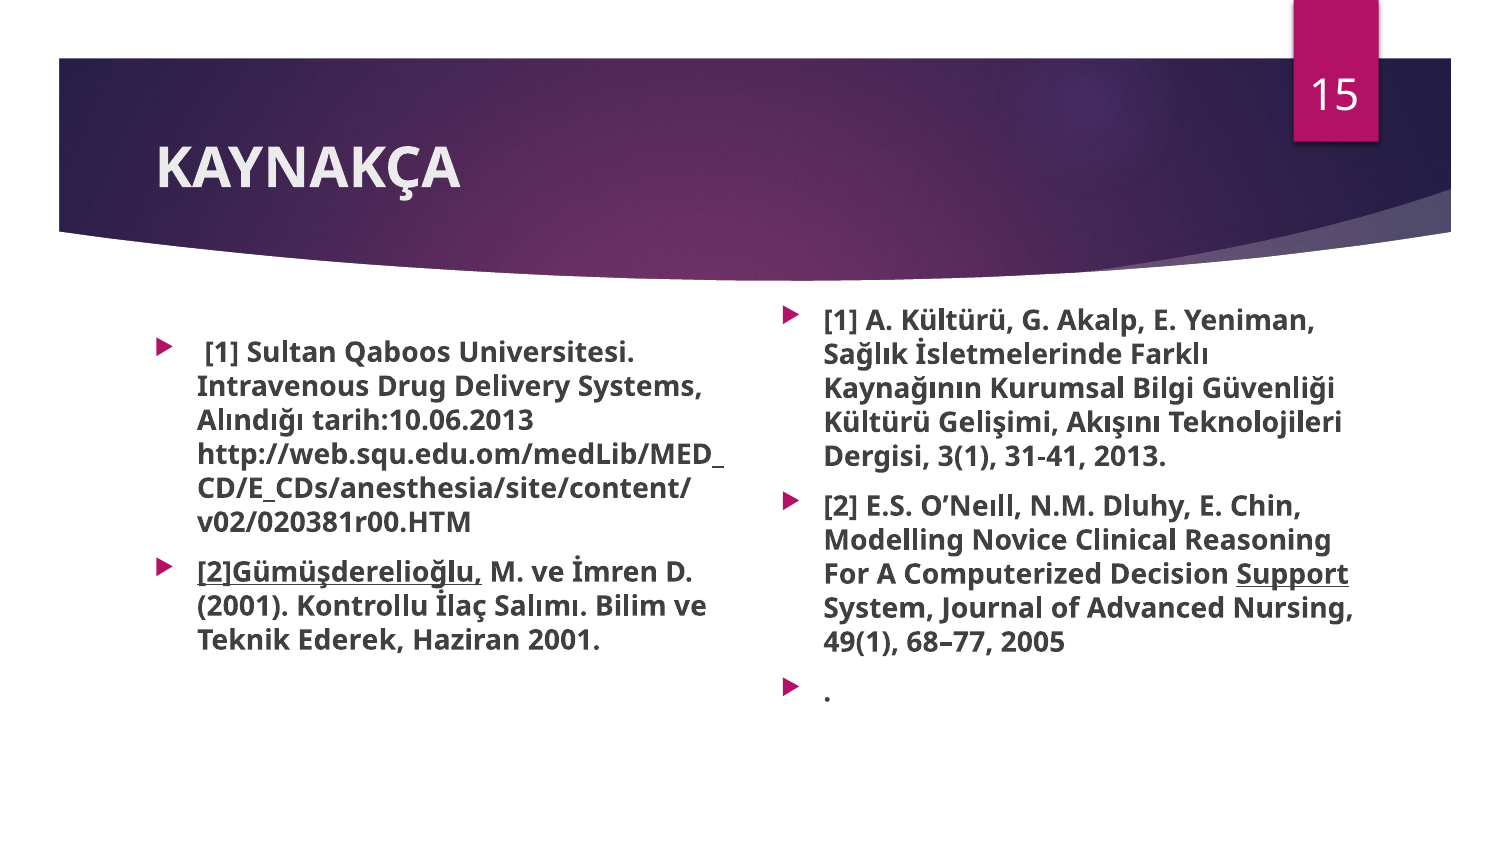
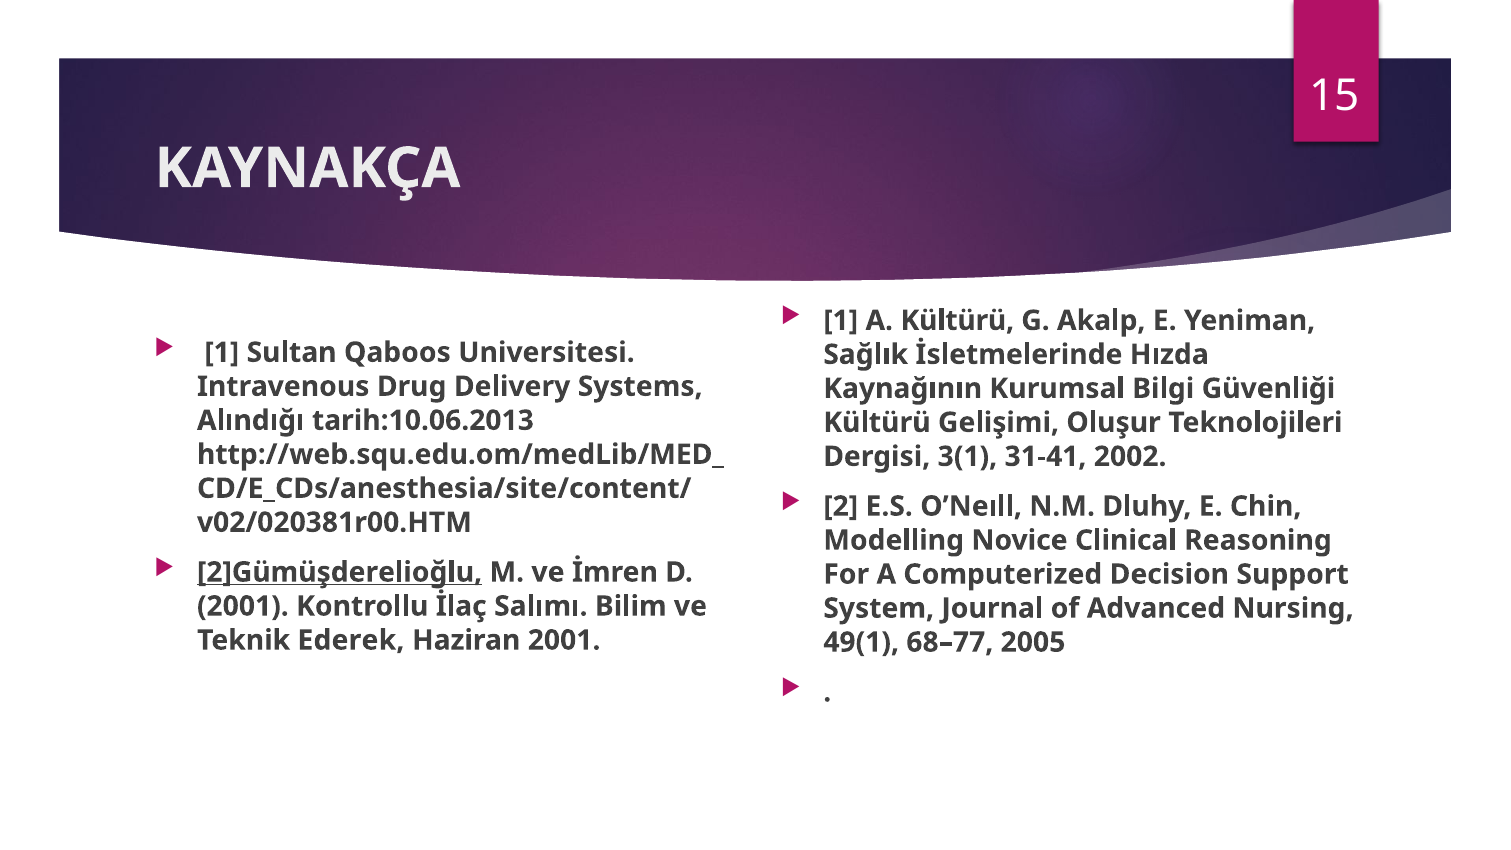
Farklı: Farklı -> Hızda
Akışını: Akışını -> Oluşur
2013: 2013 -> 2002
Support underline: present -> none
